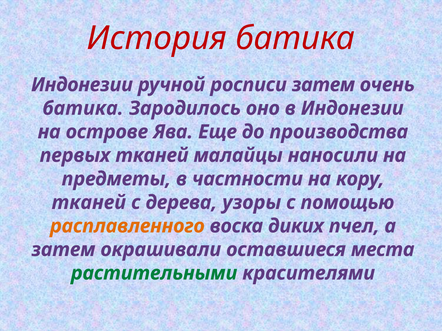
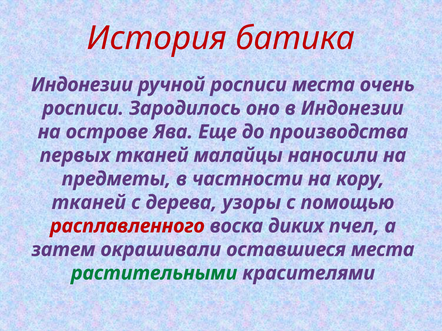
росписи затем: затем -> места
батика at (83, 108): батика -> росписи
расплавленного colour: orange -> red
